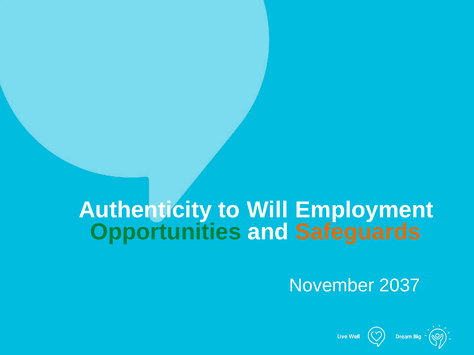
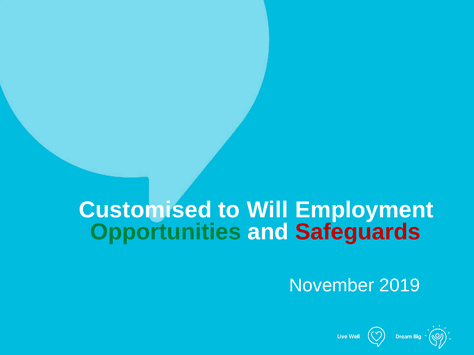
Authenticity: Authenticity -> Customised
Safeguards colour: orange -> red
2037: 2037 -> 2019
